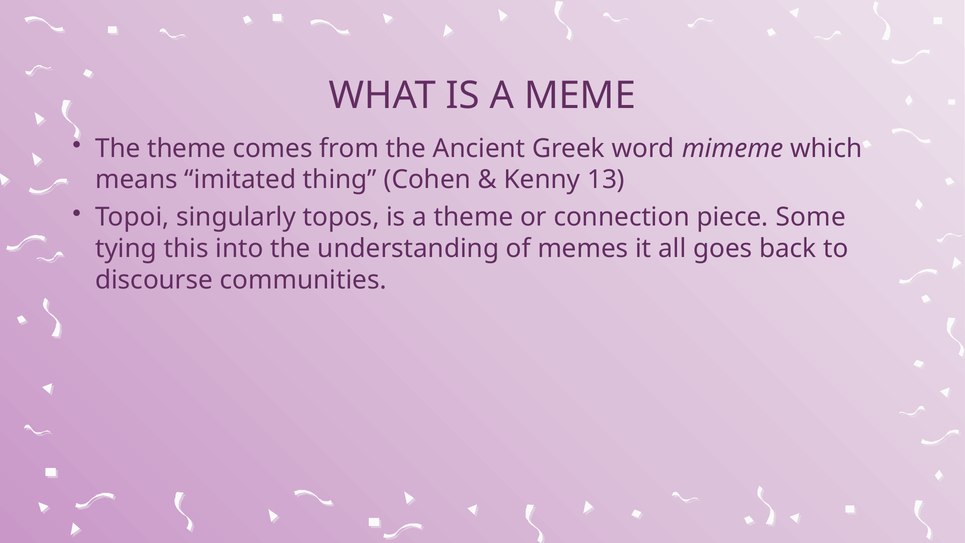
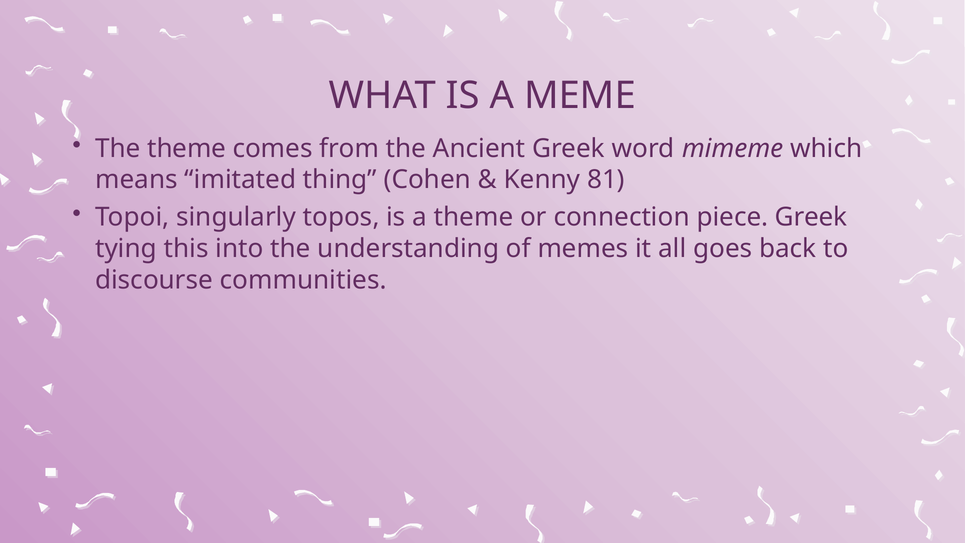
13: 13 -> 81
piece Some: Some -> Greek
